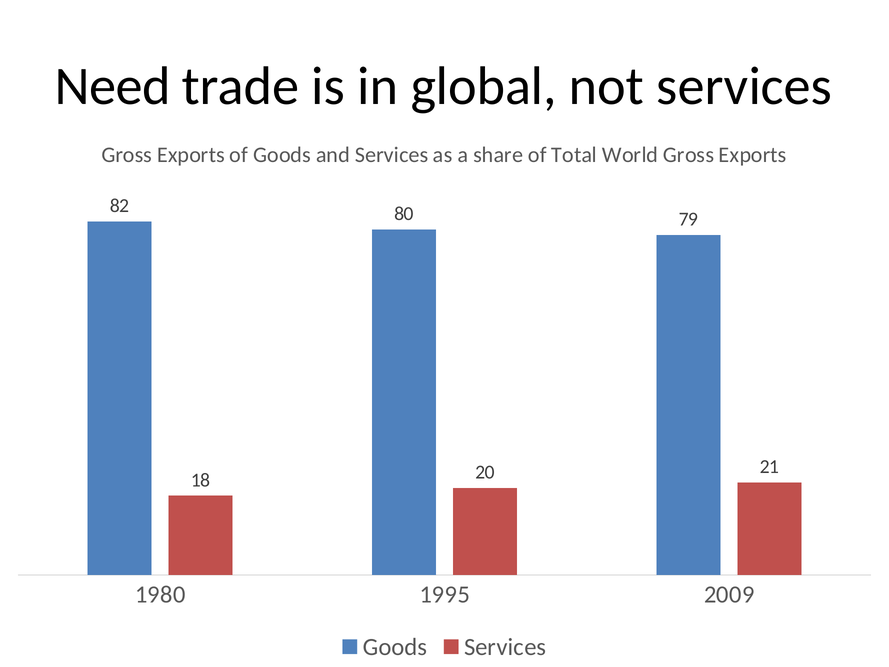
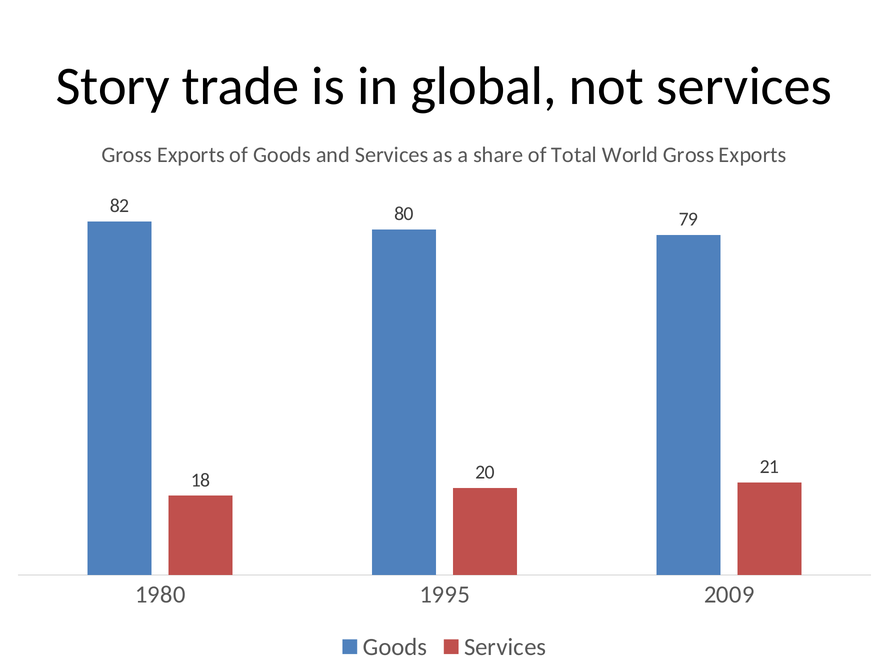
Need: Need -> Story
